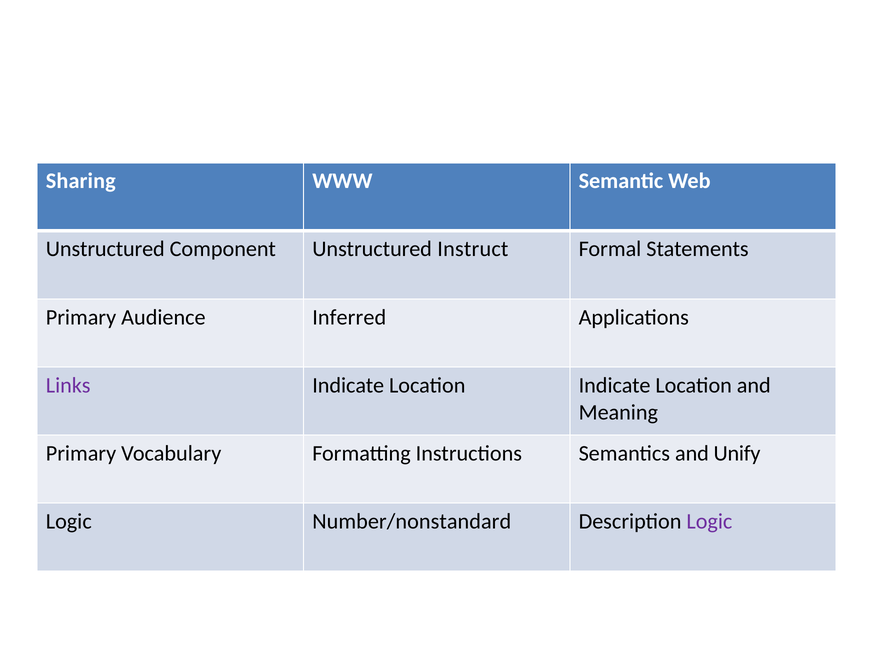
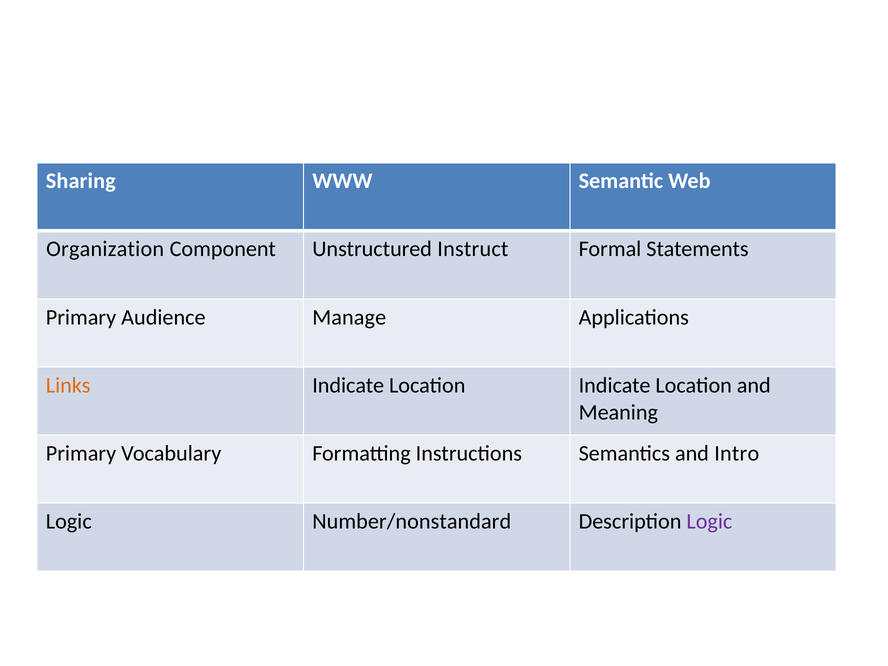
Unstructured at (105, 249): Unstructured -> Organization
Inferred: Inferred -> Manage
Links colour: purple -> orange
Unify: Unify -> Intro
